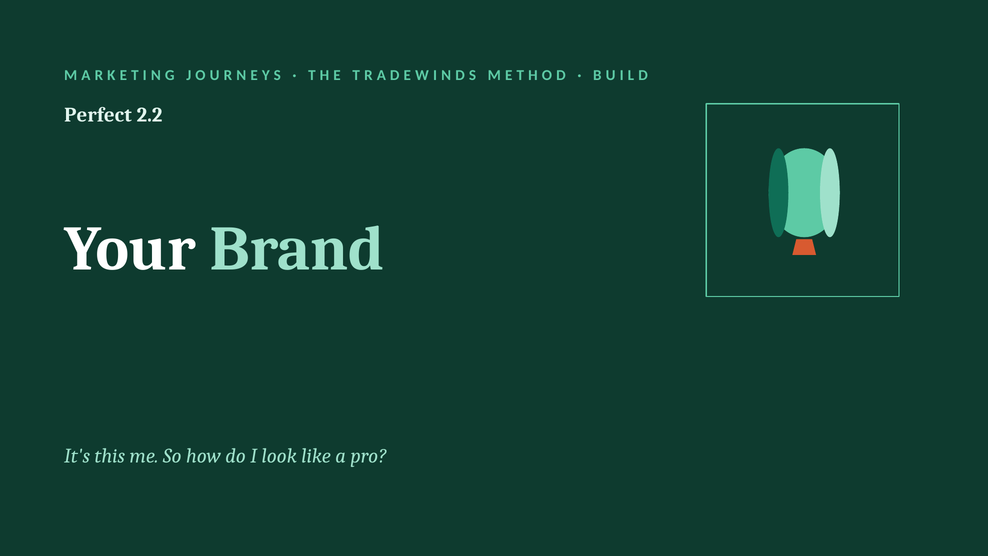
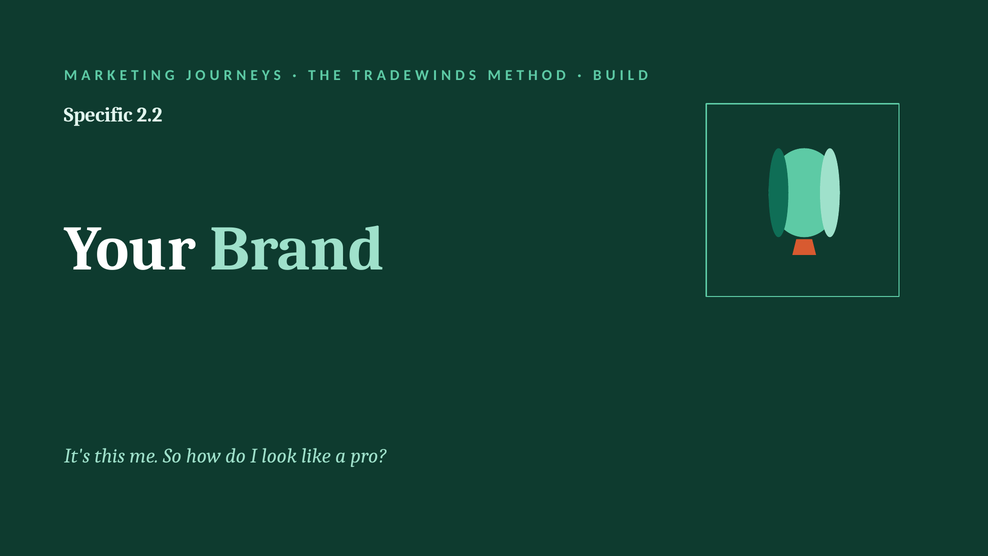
Perfect: Perfect -> Specific
